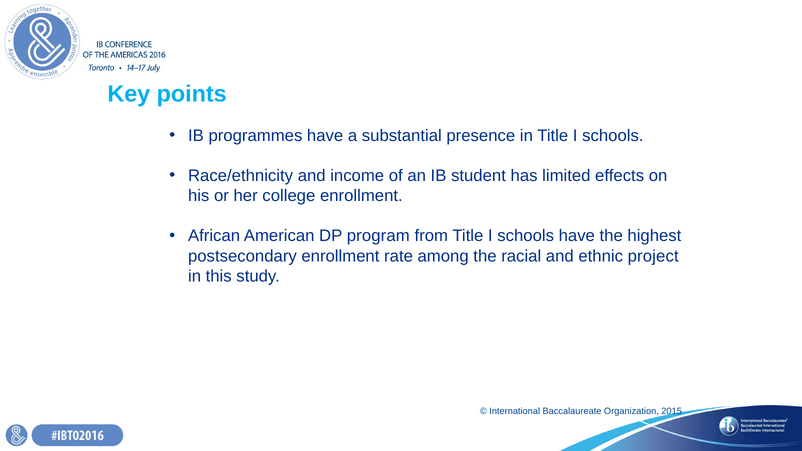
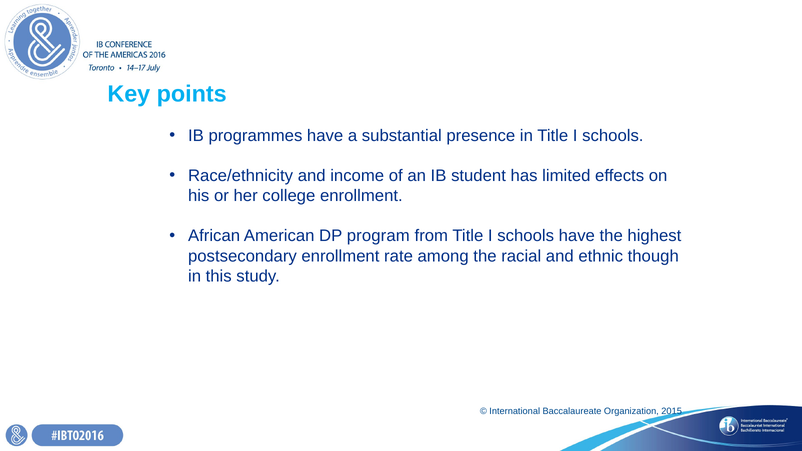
project: project -> though
